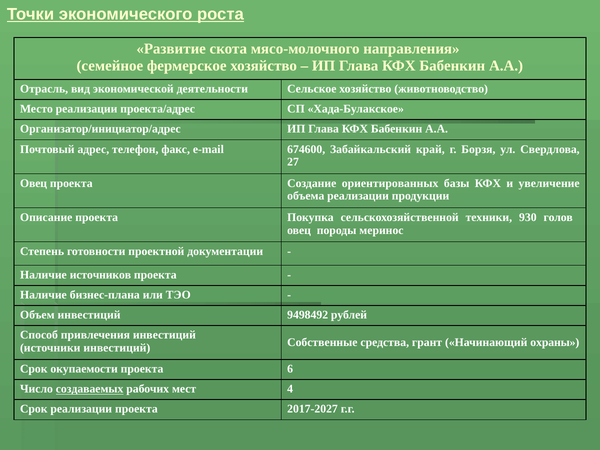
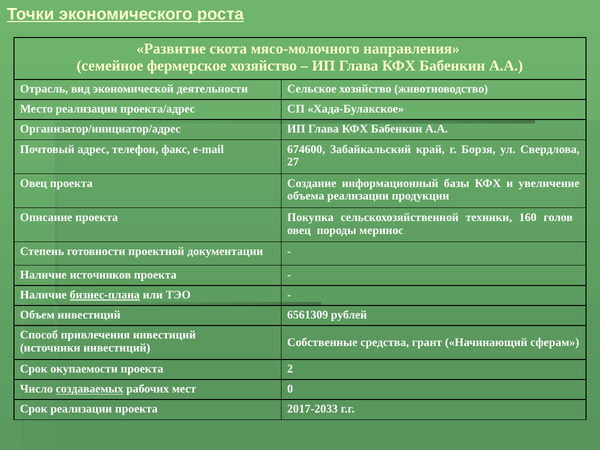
ориентированных: ориентированных -> информационный
930: 930 -> 160
бизнес-плана underline: none -> present
9498492: 9498492 -> 6561309
охраны: охраны -> сферам
6: 6 -> 2
4: 4 -> 0
2017-2027: 2017-2027 -> 2017-2033
